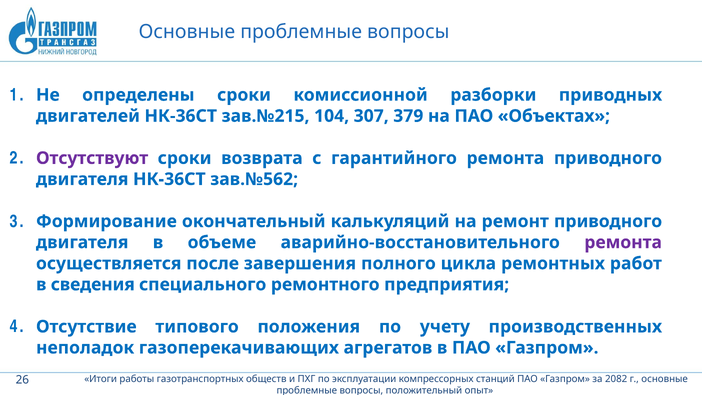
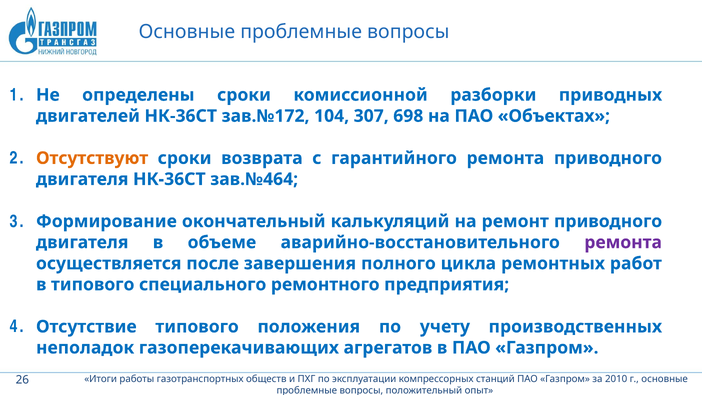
зав.№215: зав.№215 -> зав.№172
379: 379 -> 698
Отсутствуют colour: purple -> orange
зав.№562: зав.№562 -> зав.№464
в сведения: сведения -> типового
2082: 2082 -> 2010
